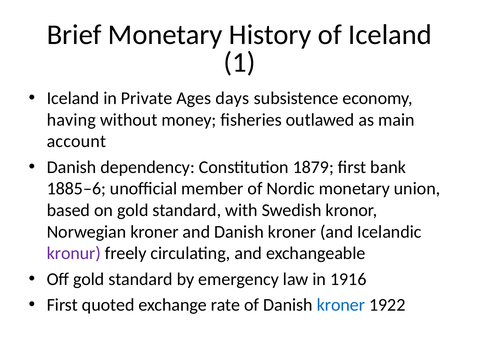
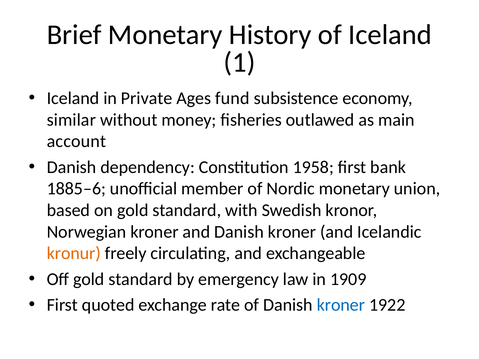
days: days -> fund
having: having -> similar
1879: 1879 -> 1958
kronur colour: purple -> orange
1916: 1916 -> 1909
